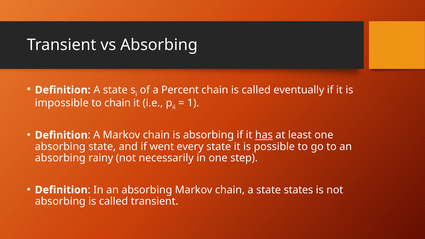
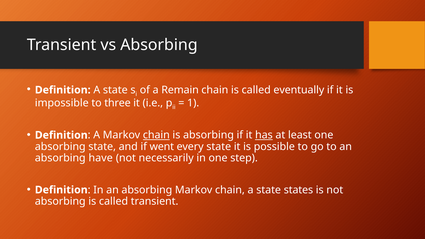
Percent: Percent -> Remain
to chain: chain -> three
chain at (156, 135) underline: none -> present
rainy: rainy -> have
